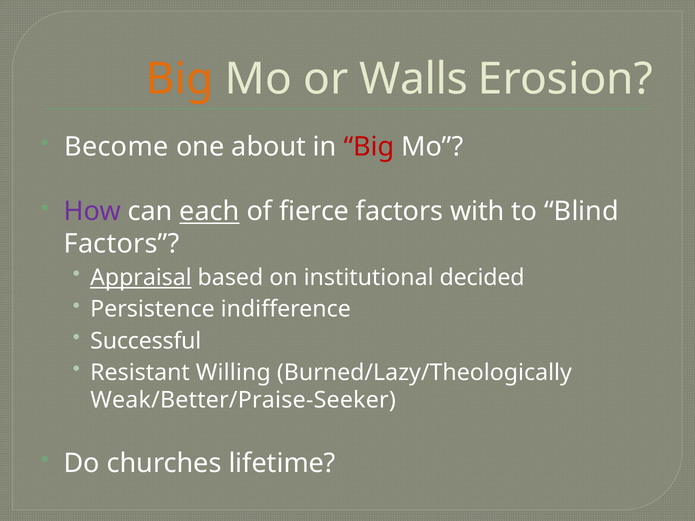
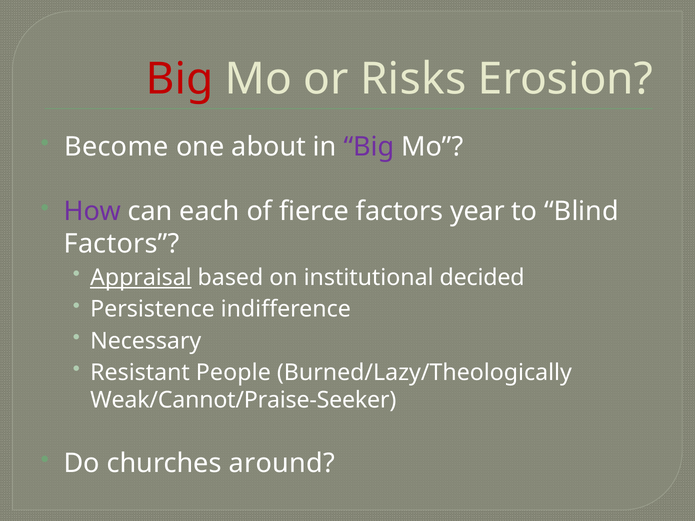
Big at (180, 79) colour: orange -> red
Walls: Walls -> Risks
Big at (369, 147) colour: red -> purple
each underline: present -> none
with: with -> year
Successful: Successful -> Necessary
Willing: Willing -> People
Weak/Better/Praise-Seeker: Weak/Better/Praise-Seeker -> Weak/Cannot/Praise-Seeker
lifetime: lifetime -> around
